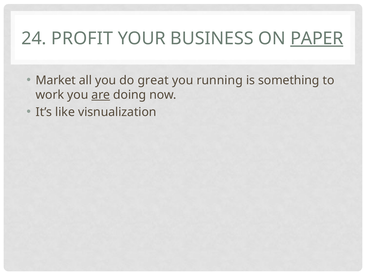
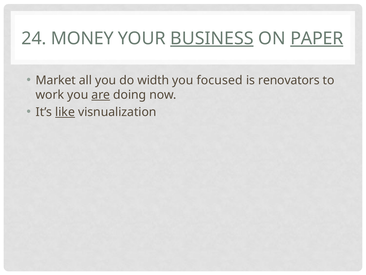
PROFIT: PROFIT -> MONEY
BUSINESS underline: none -> present
great: great -> width
running: running -> focused
something: something -> renovators
like underline: none -> present
